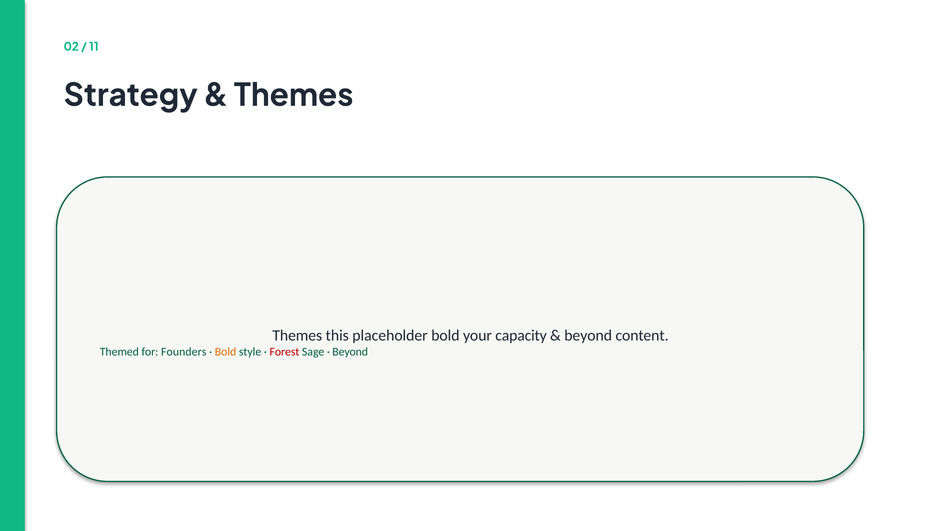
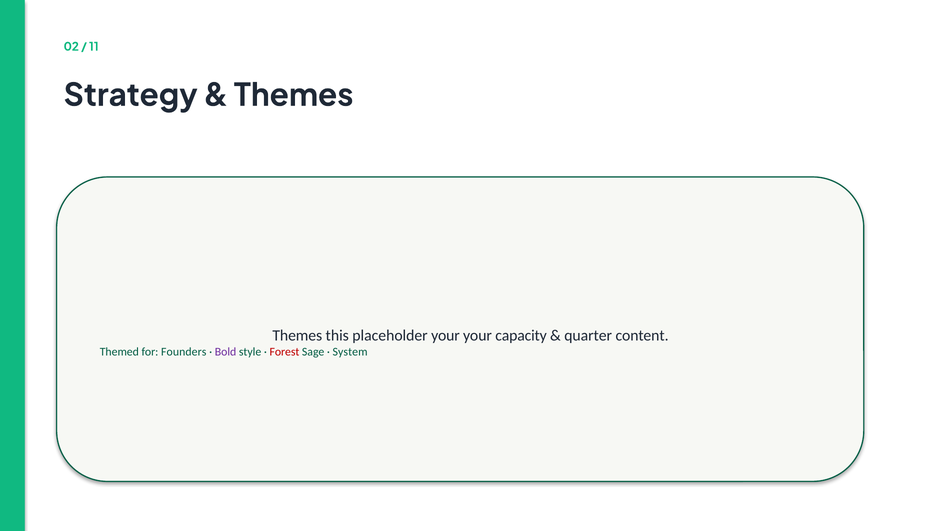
placeholder bold: bold -> your
beyond at (588, 336): beyond -> quarter
Bold at (226, 352) colour: orange -> purple
Beyond at (350, 352): Beyond -> System
